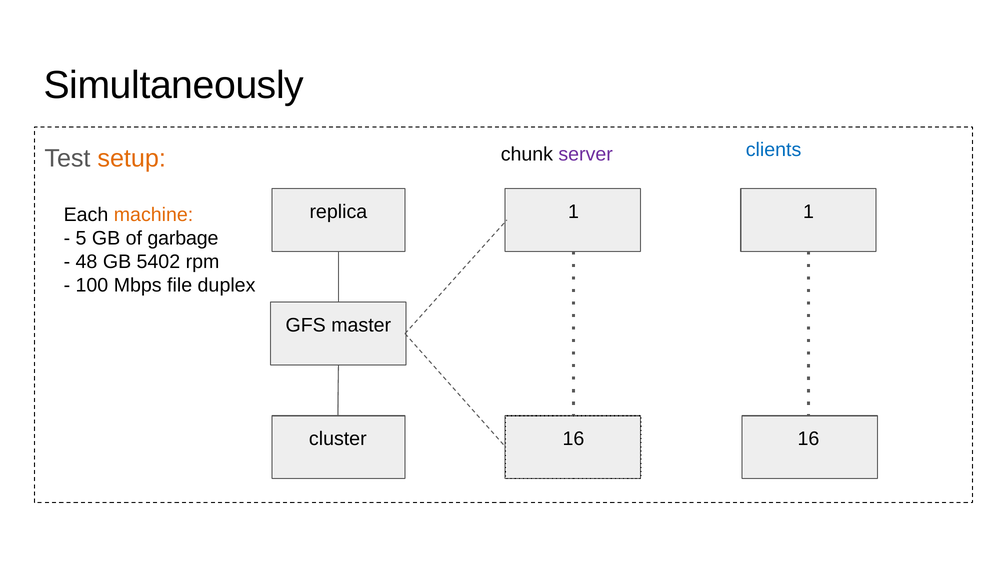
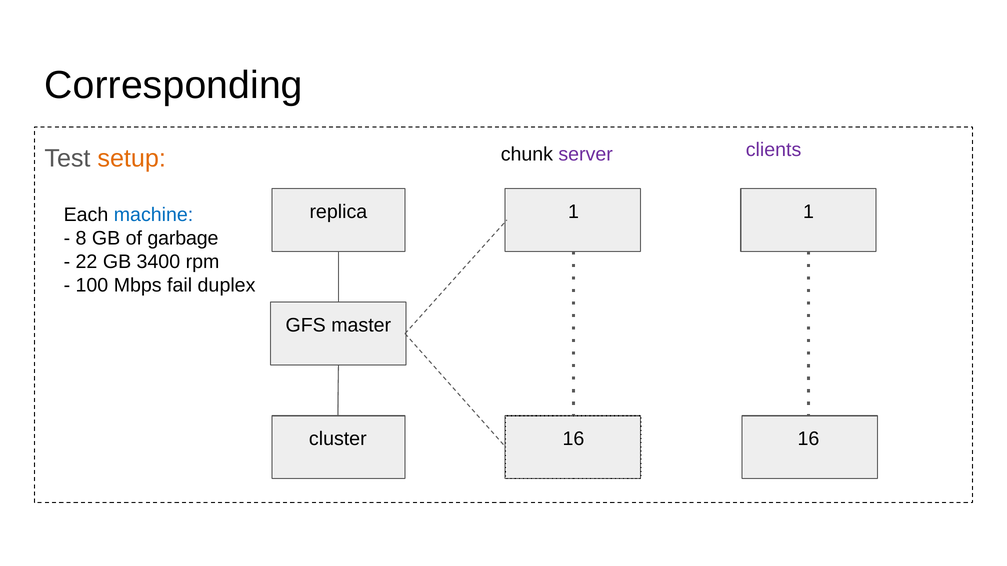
Simultaneously: Simultaneously -> Corresponding
clients colour: blue -> purple
machine colour: orange -> blue
5: 5 -> 8
48: 48 -> 22
5402: 5402 -> 3400
file: file -> fail
